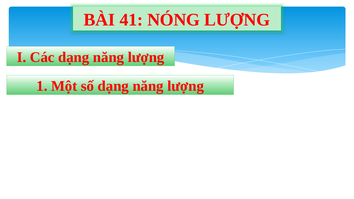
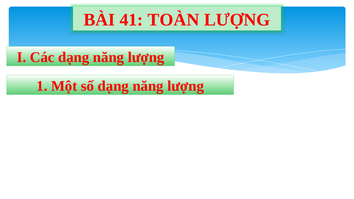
NÓNG: NÓNG -> TOÀN
